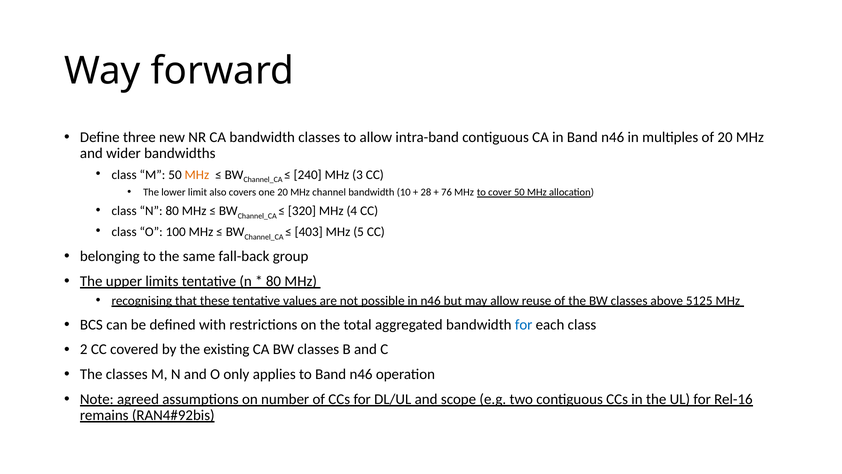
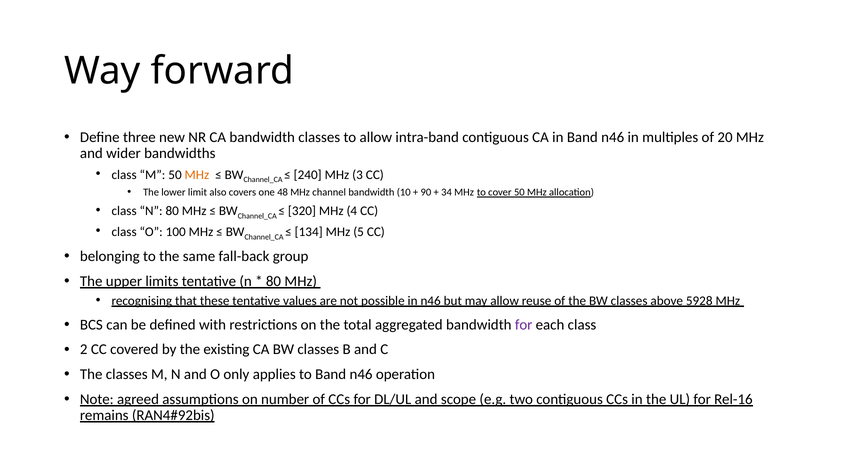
one 20: 20 -> 48
28: 28 -> 90
76: 76 -> 34
403: 403 -> 134
5125: 5125 -> 5928
for at (524, 324) colour: blue -> purple
